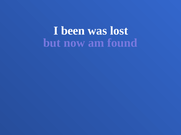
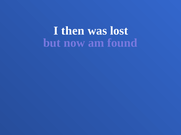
been: been -> then
